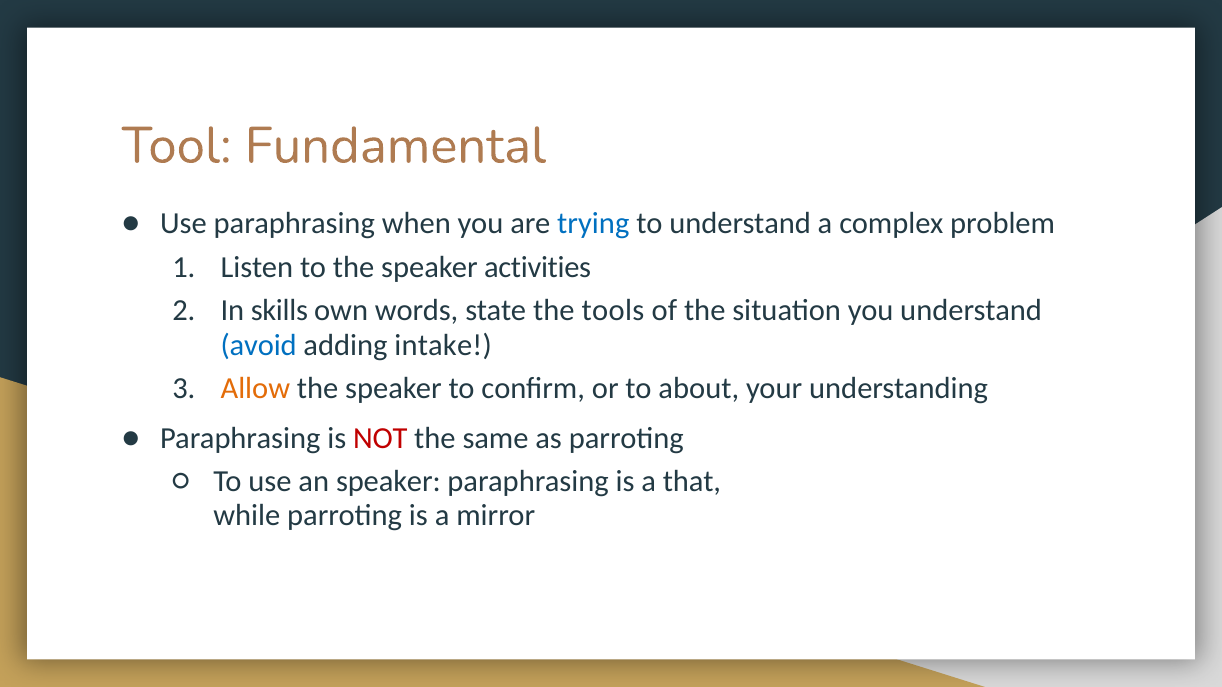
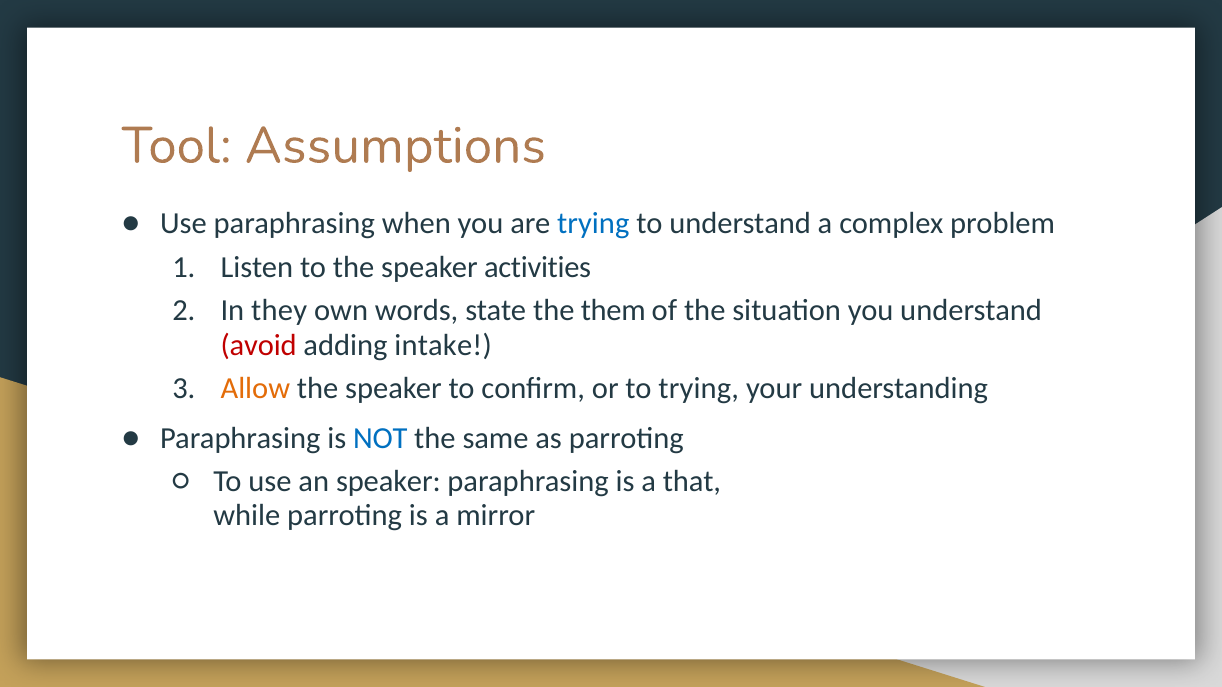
Fundamental: Fundamental -> Assumptions
skills: skills -> they
tools: tools -> them
avoid colour: blue -> red
to about: about -> trying
NOT colour: red -> blue
